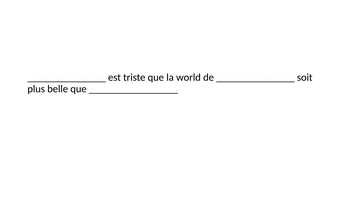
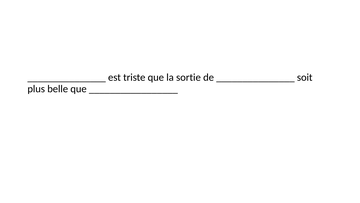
world: world -> sortie
